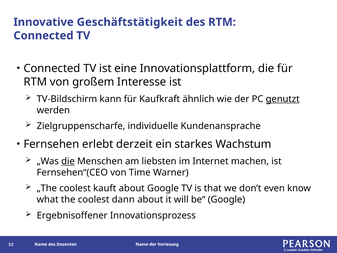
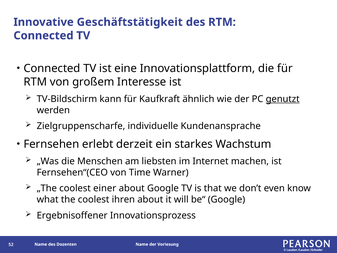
die at (68, 161) underline: present -> none
kauft: kauft -> einer
dann: dann -> ihren
